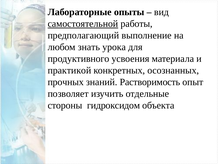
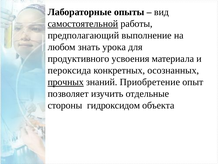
практикой: практикой -> пероксида
прочных underline: none -> present
Растворимость: Растворимость -> Приобретение
